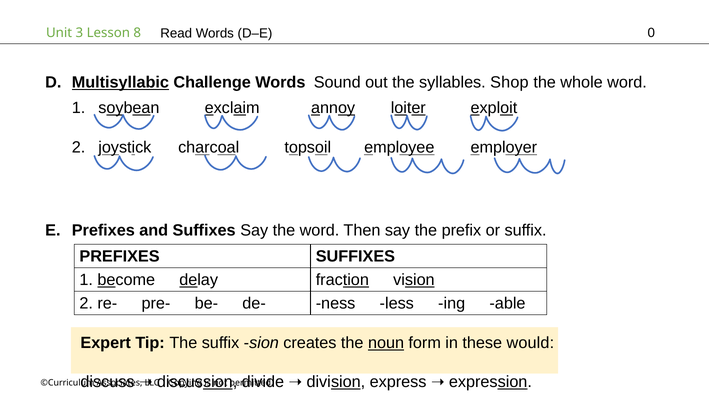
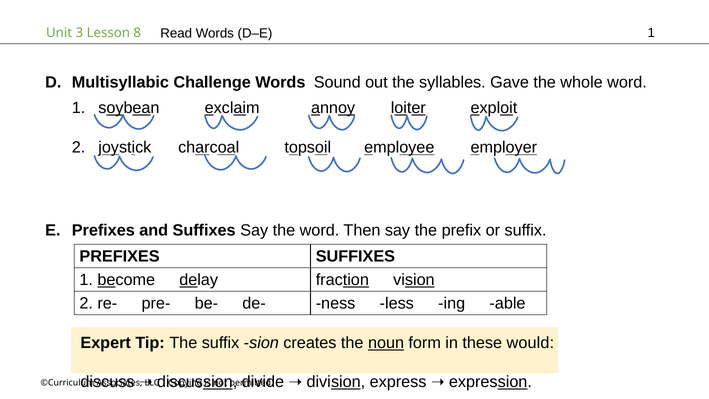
0 at (651, 33): 0 -> 1
Multisyllabic underline: present -> none
Shop: Shop -> Gave
